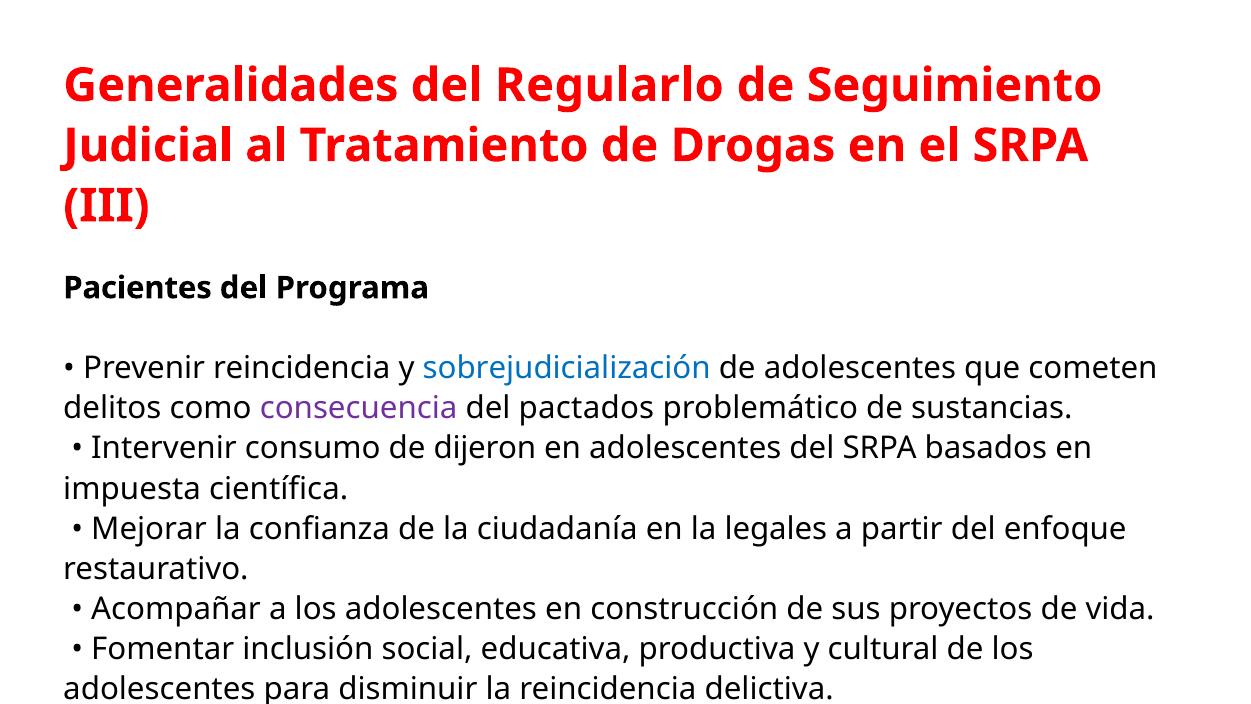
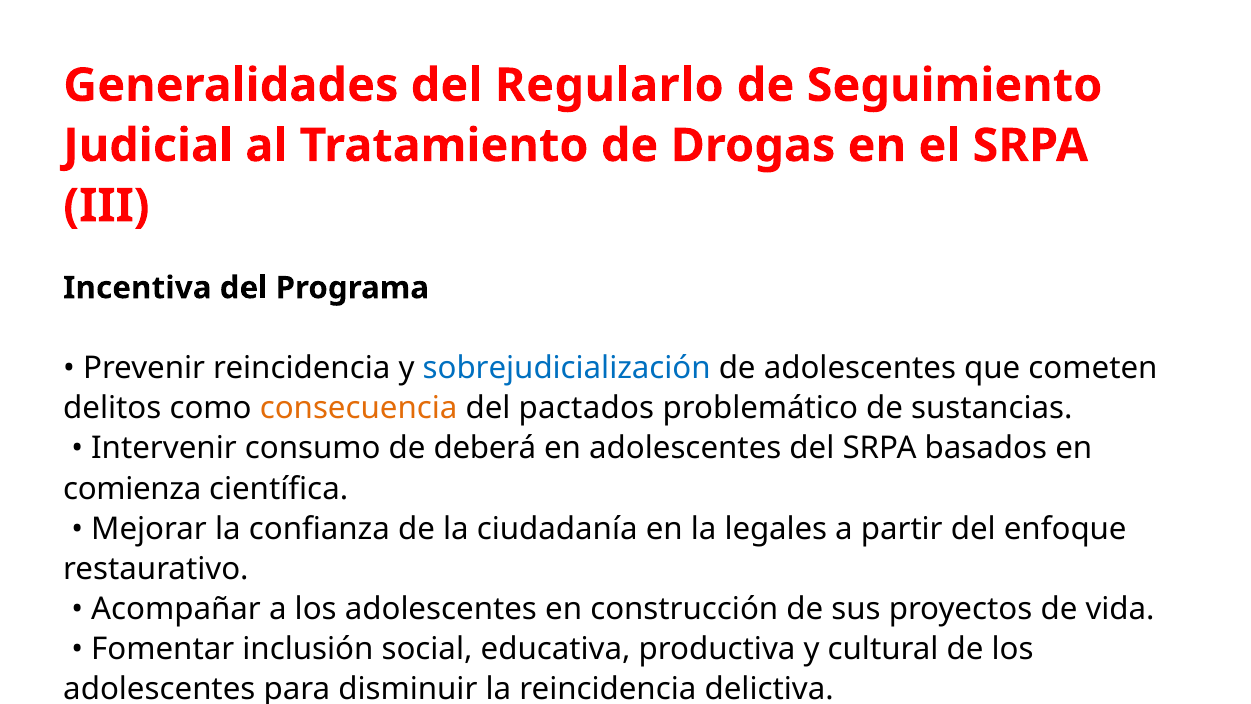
Pacientes: Pacientes -> Incentiva
consecuencia colour: purple -> orange
dijeron: dijeron -> deberá
impuesta: impuesta -> comienza
